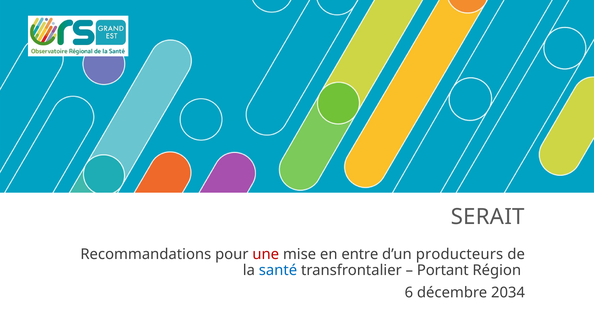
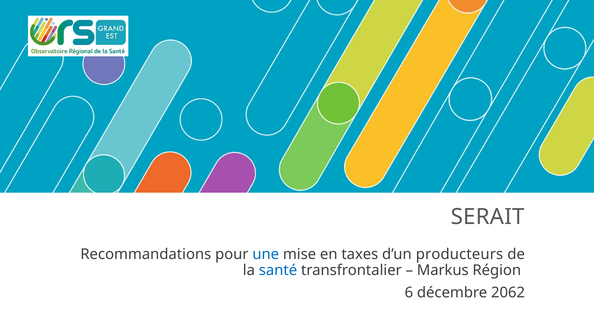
une colour: red -> blue
entre: entre -> taxes
Portant: Portant -> Markus
2034: 2034 -> 2062
